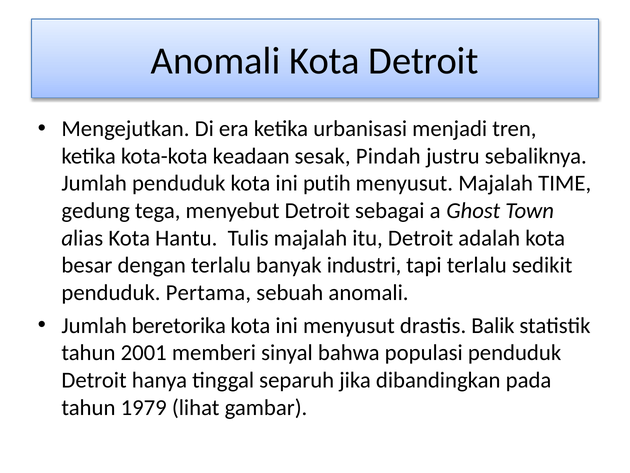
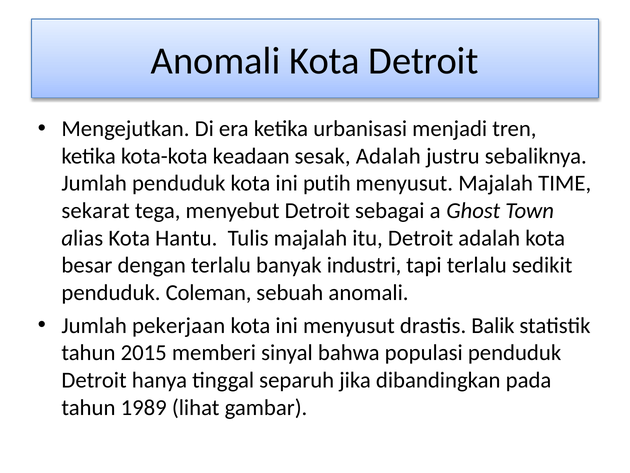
sesak Pindah: Pindah -> Adalah
gedung: gedung -> sekarat
Pertama: Pertama -> Coleman
beretorika: beretorika -> pekerjaan
2001: 2001 -> 2015
1979: 1979 -> 1989
